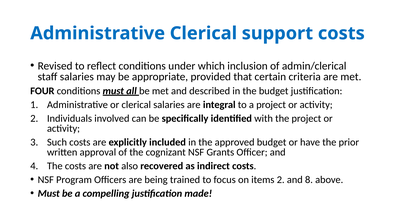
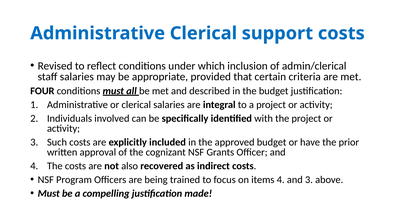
items 2: 2 -> 4
and 8: 8 -> 3
